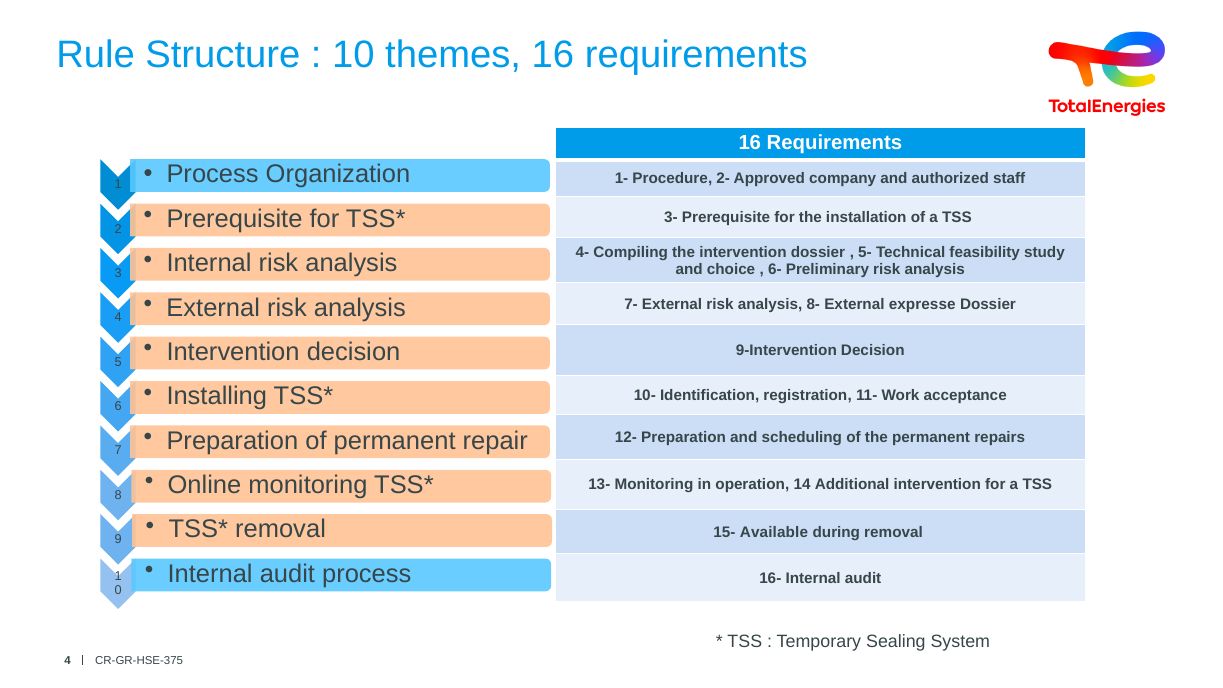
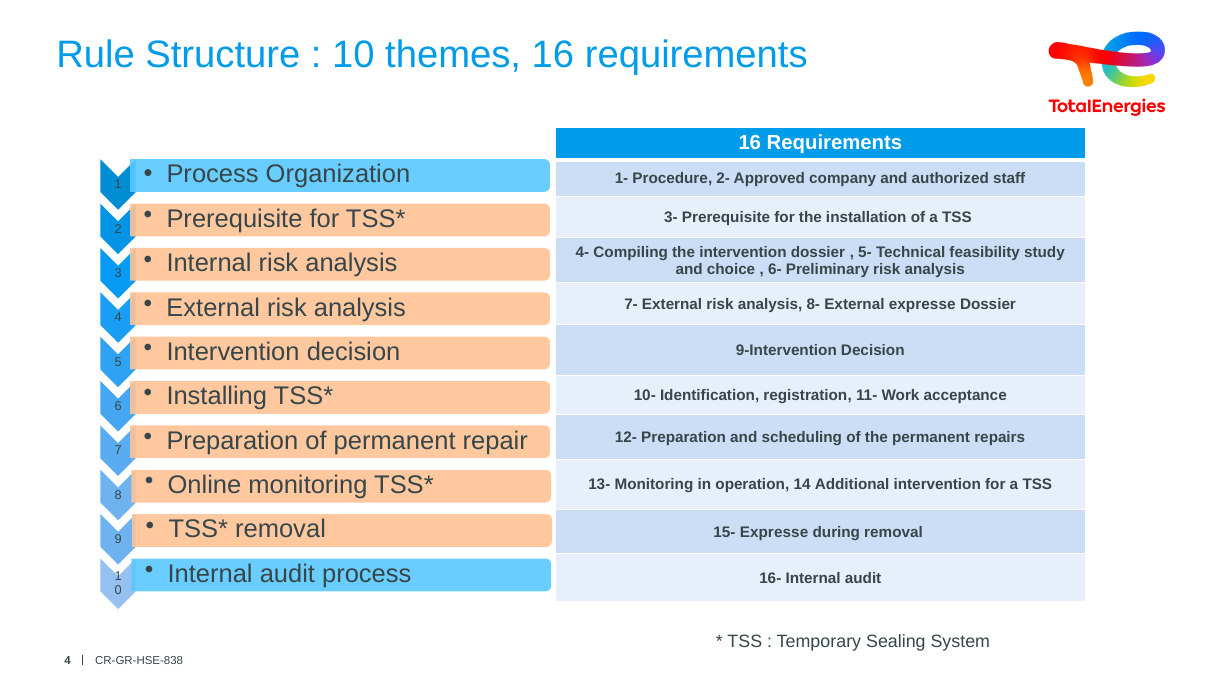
15- Available: Available -> Expresse
CR-GR-HSE-375: CR-GR-HSE-375 -> CR-GR-HSE-838
